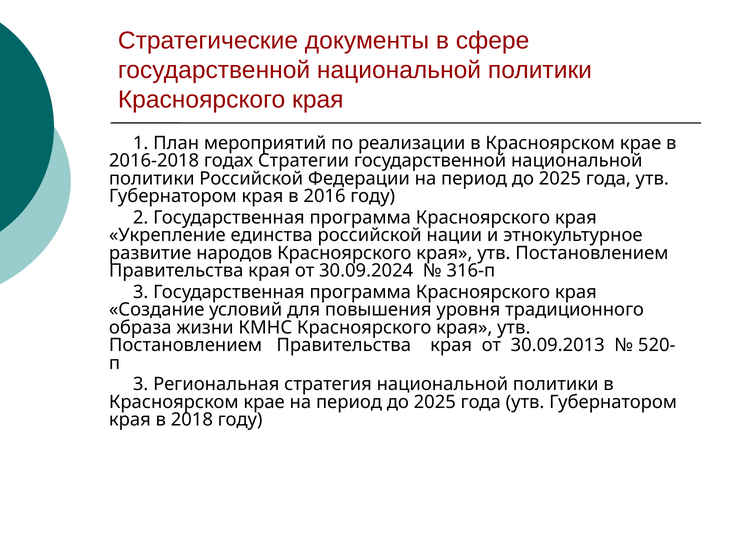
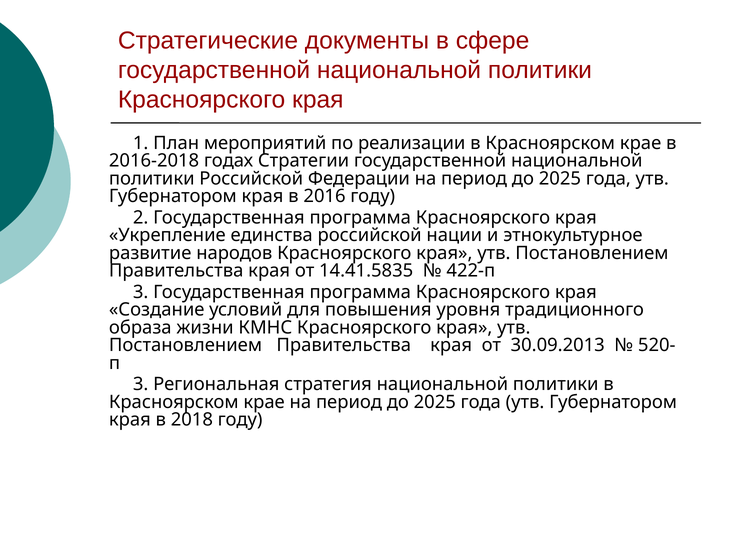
30.09.2024: 30.09.2024 -> 14.41.5835
316-п: 316-п -> 422-п
